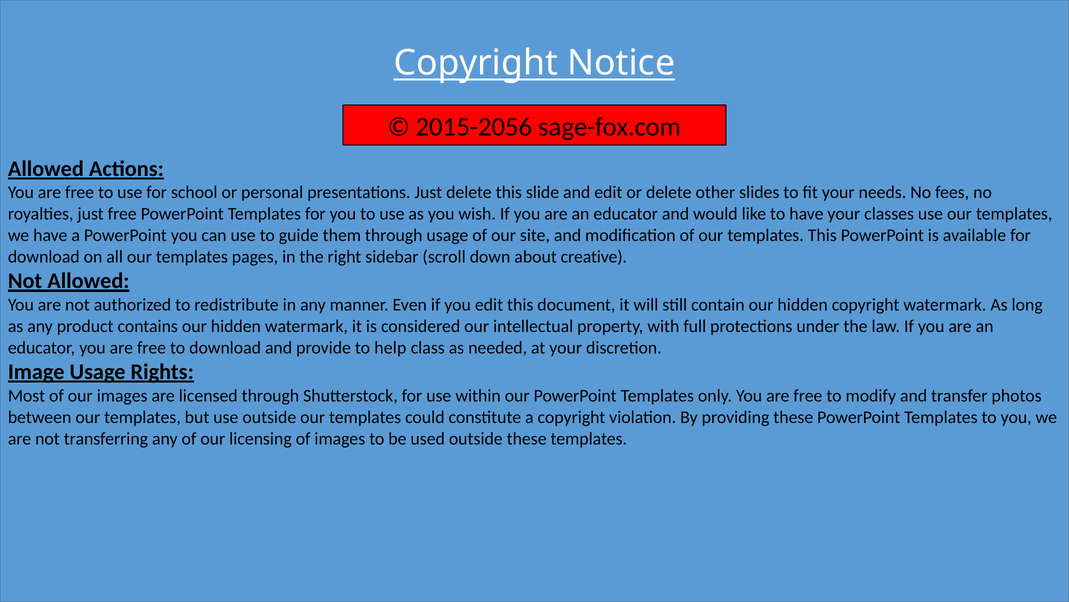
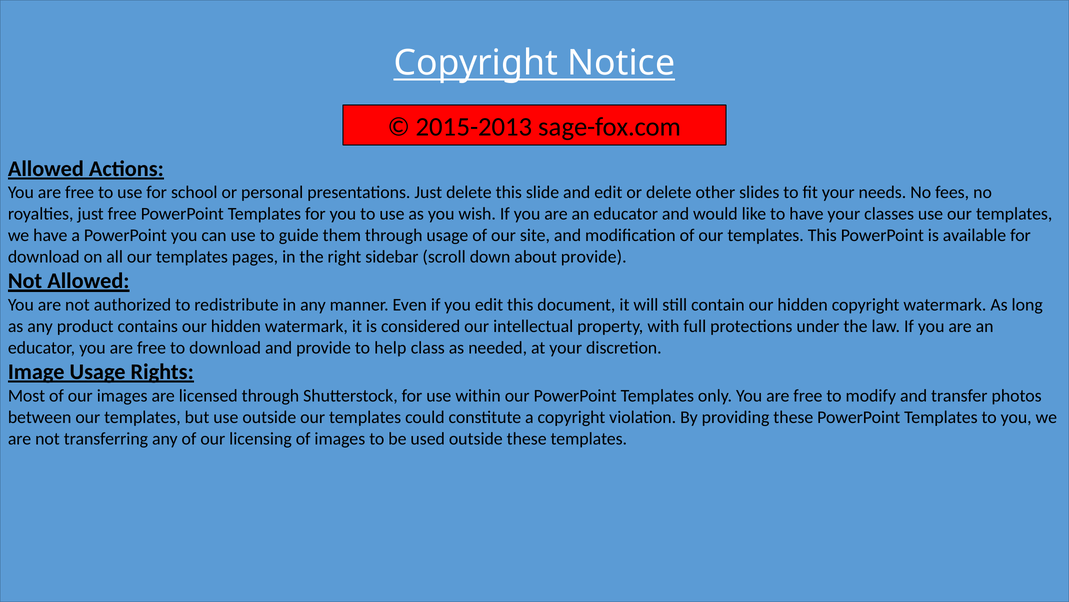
2015-2056: 2015-2056 -> 2015-2013
about creative: creative -> provide
